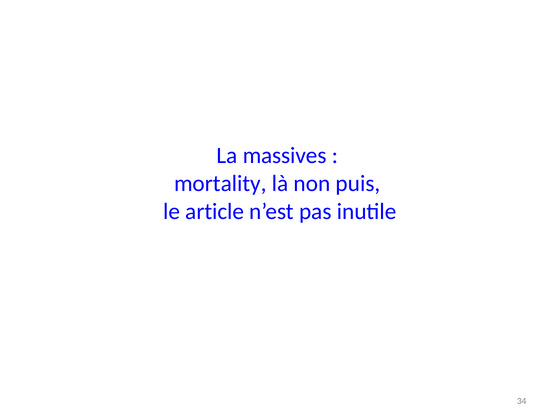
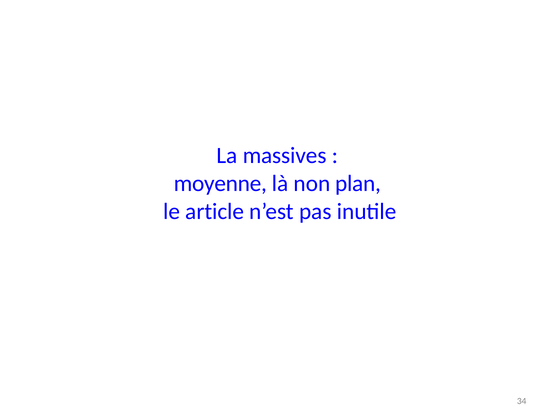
mortality: mortality -> moyenne
puis: puis -> plan
